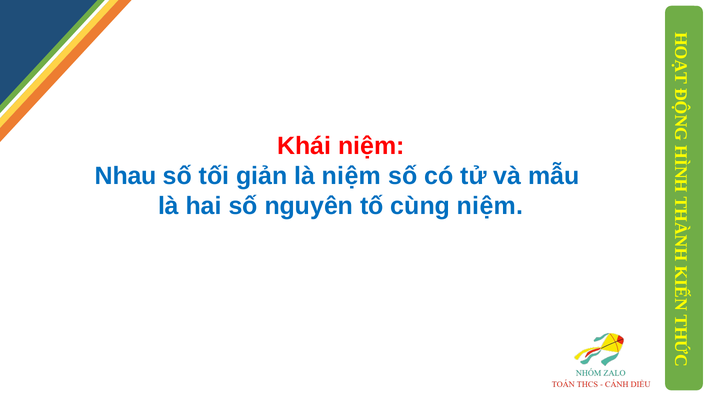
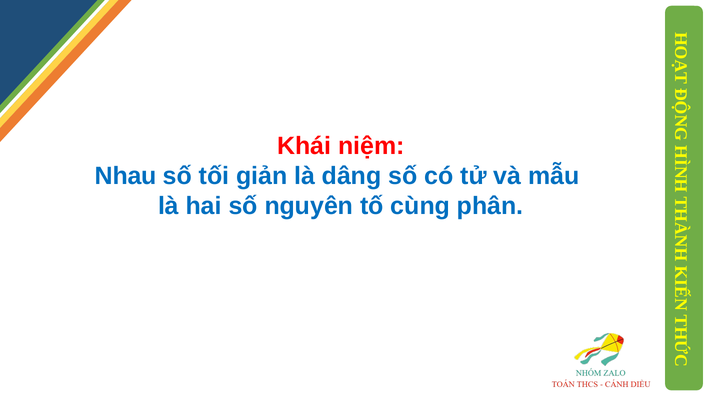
là niệm: niệm -> dâng
cùng niệm: niệm -> phân
